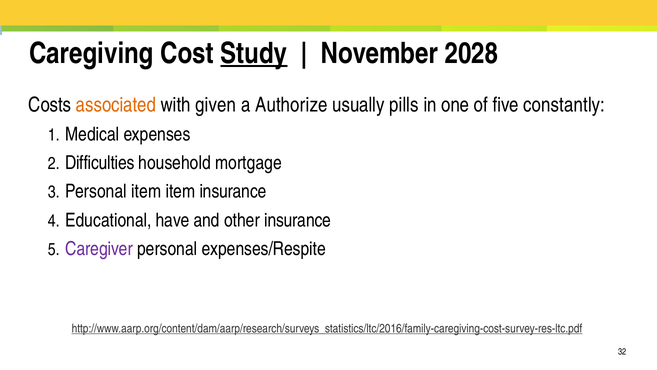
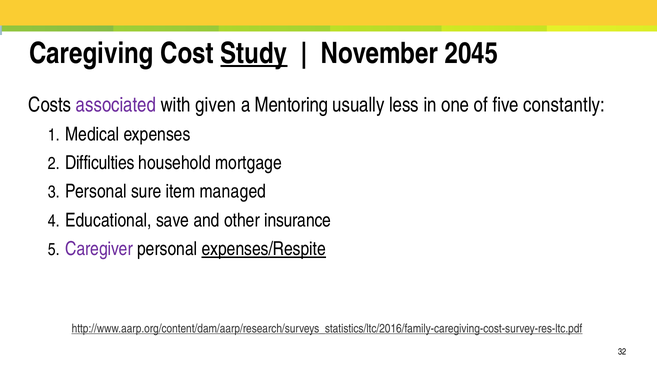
2028: 2028 -> 2045
associated colour: orange -> purple
Authorize: Authorize -> Mentoring
pills: pills -> less
Personal item: item -> sure
item insurance: insurance -> managed
have: have -> save
expenses/Respite underline: none -> present
